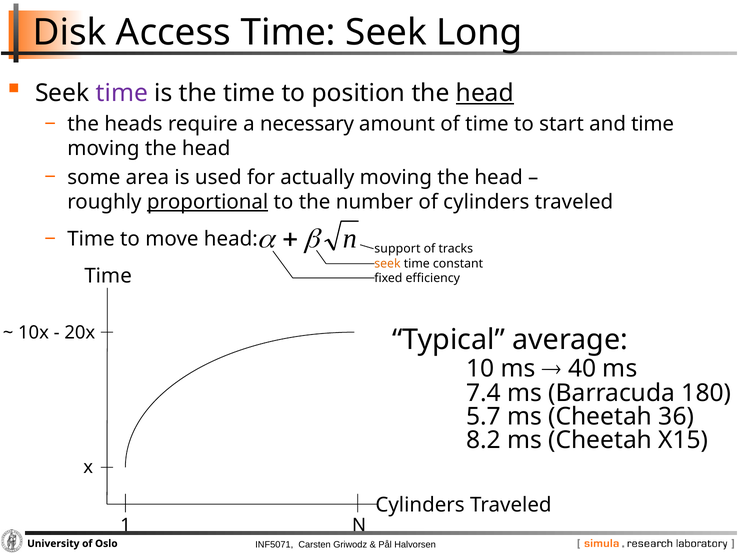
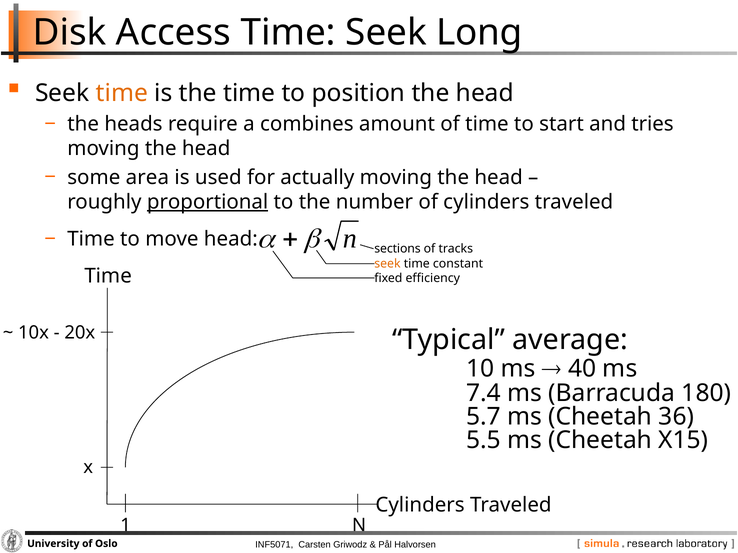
time at (122, 93) colour: purple -> orange
head at (485, 93) underline: present -> none
necessary: necessary -> combines
and time: time -> tries
support: support -> sections
8.2: 8.2 -> 5.5
